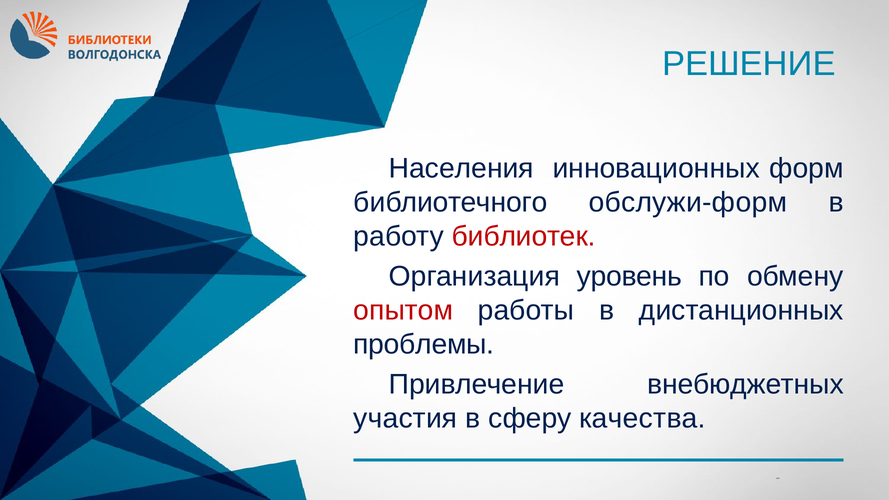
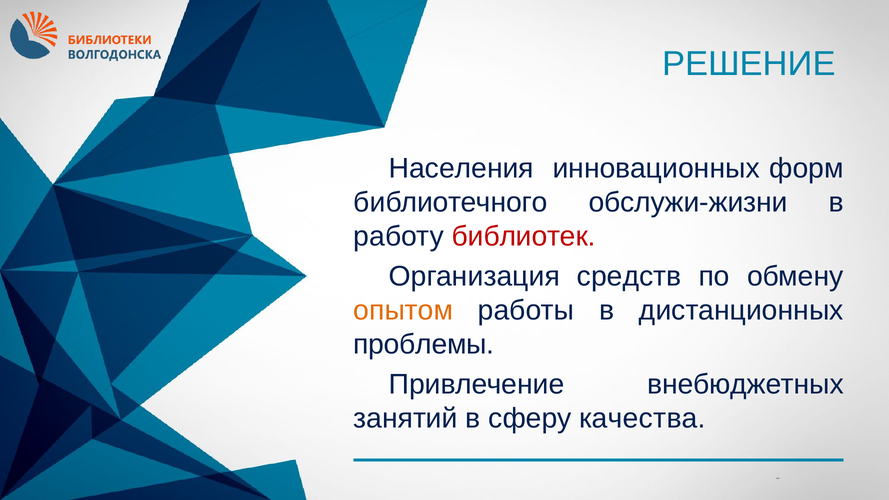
обслужи-форм: обслужи-форм -> обслужи-жизни
уровень: уровень -> средств
опытом colour: red -> orange
участия: участия -> занятий
